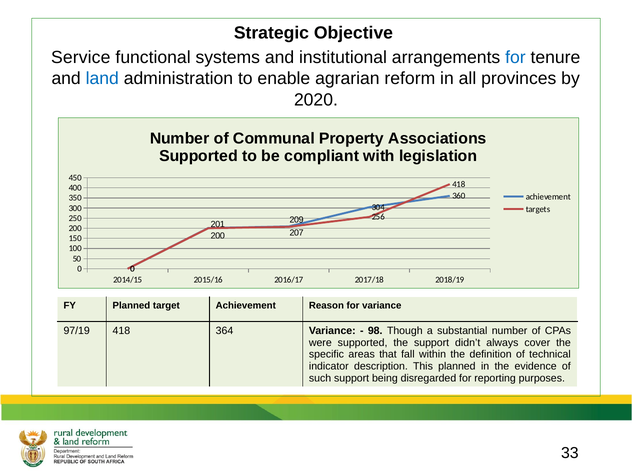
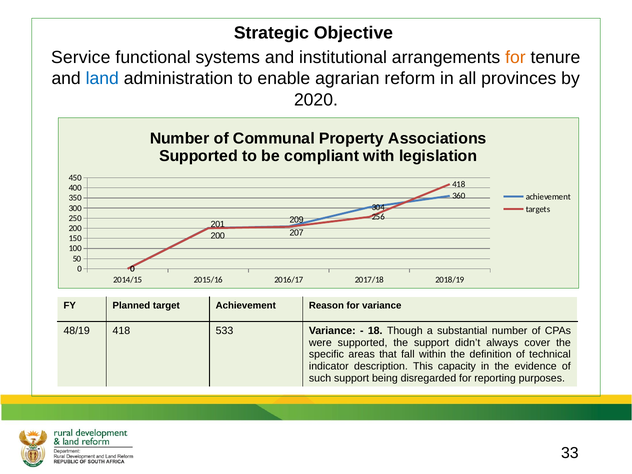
for at (515, 58) colour: blue -> orange
97/19: 97/19 -> 48/19
364: 364 -> 533
98: 98 -> 18
This planned: planned -> capacity
